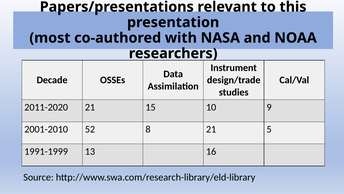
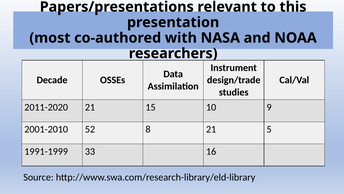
13: 13 -> 33
